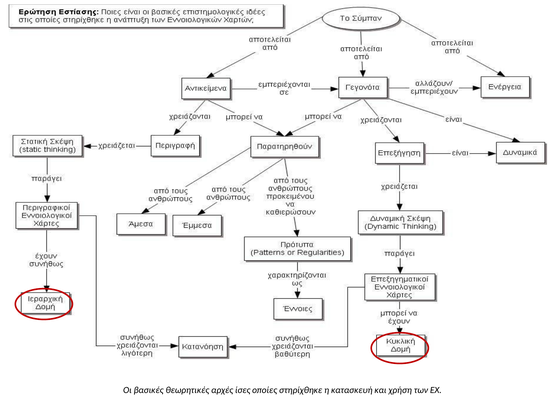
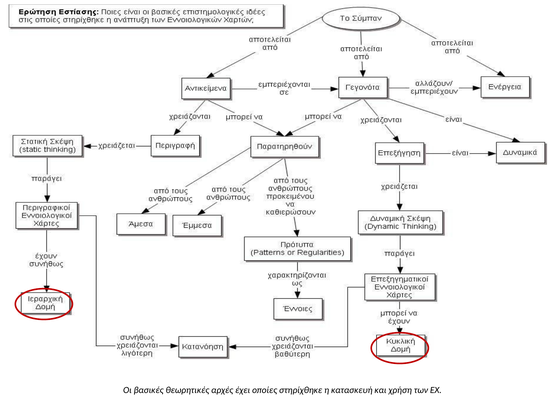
ίσες: ίσες -> έχει
